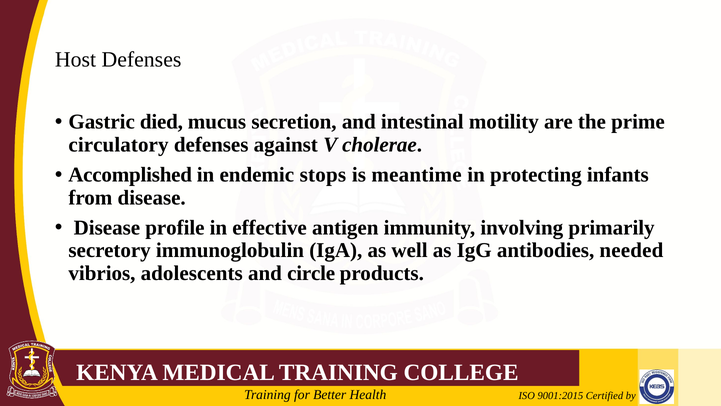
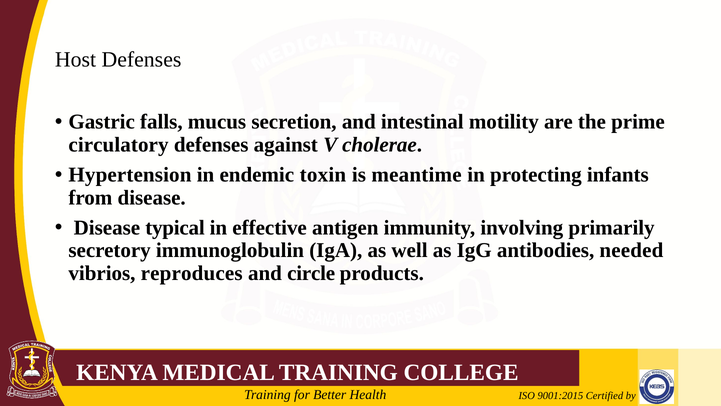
died: died -> falls
Accomplished: Accomplished -> Hypertension
stops: stops -> toxin
profile: profile -> typical
adolescents: adolescents -> reproduces
